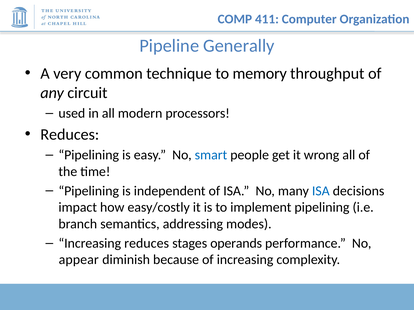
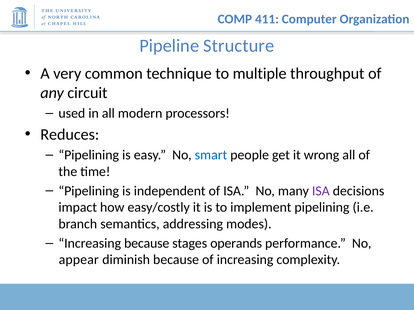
Generally: Generally -> Structure
memory: memory -> multiple
ISA at (321, 191) colour: blue -> purple
Increasing reduces: reduces -> because
